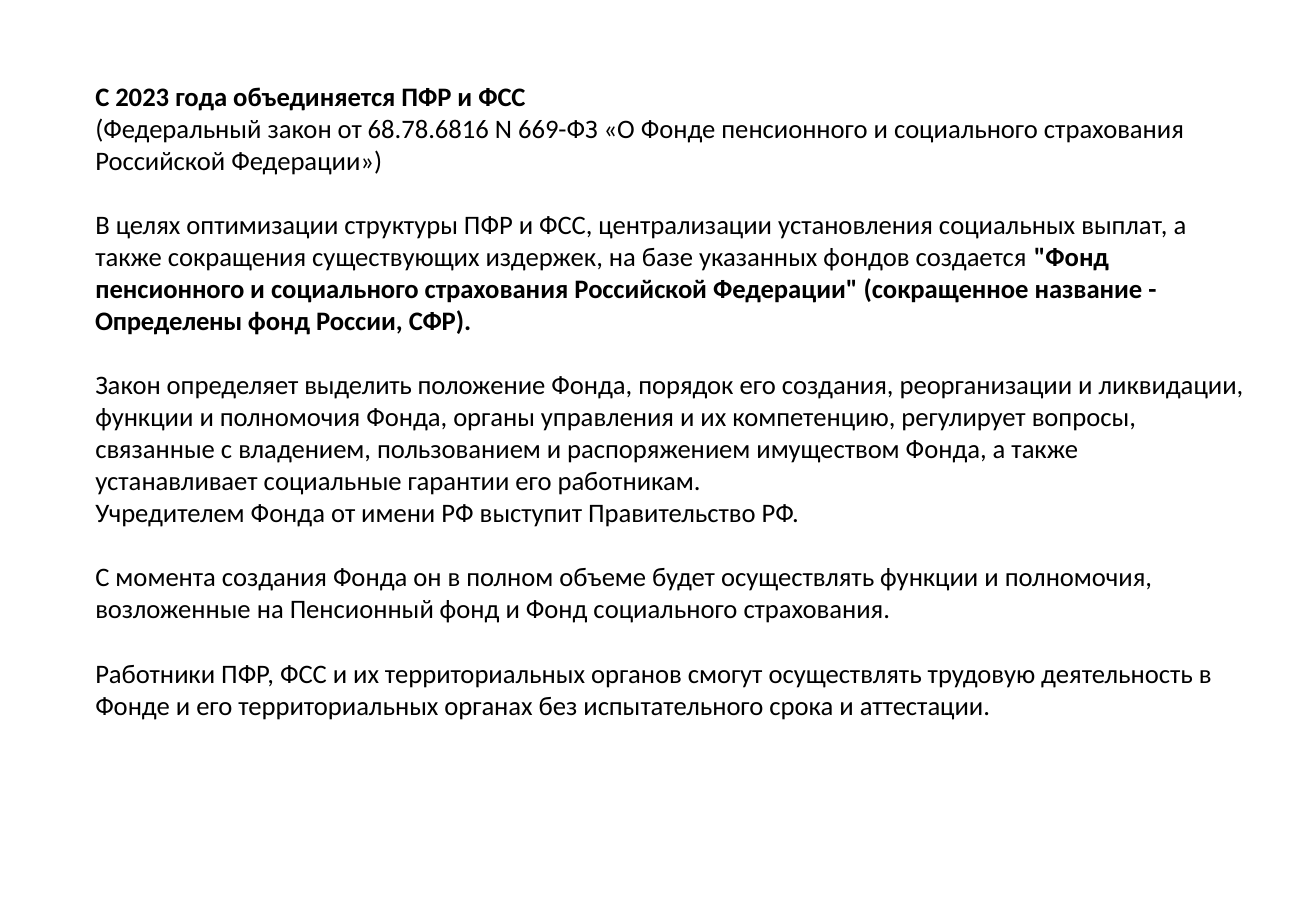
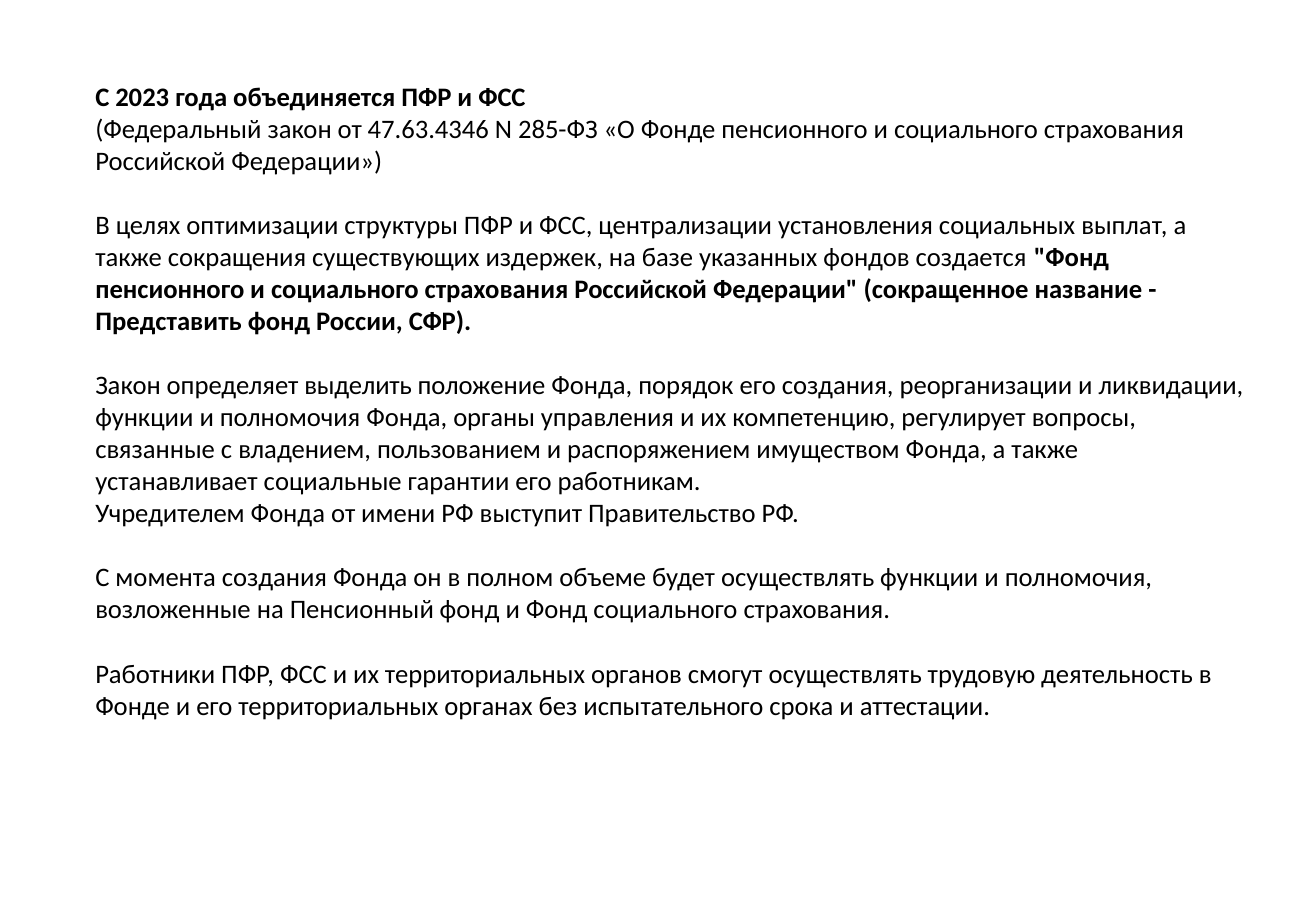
68.78.6816: 68.78.6816 -> 47.63.4346
669-ФЗ: 669-ФЗ -> 285-ФЗ
Определены: Определены -> Представить
